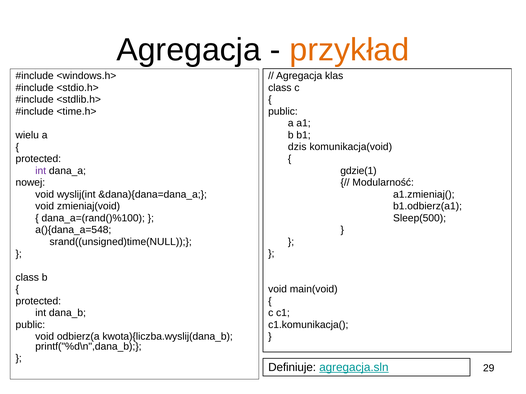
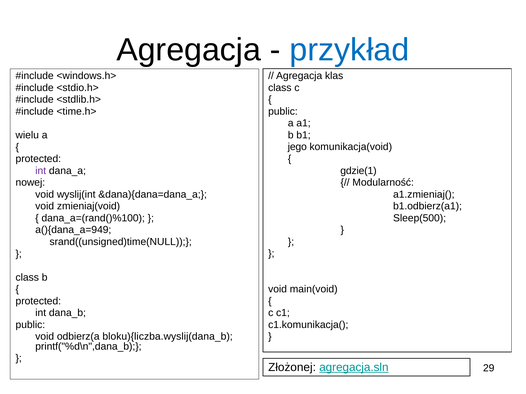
przykład colour: orange -> blue
dzis: dzis -> jego
a(){dana_a=548: a(){dana_a=548 -> a(){dana_a=949
kwota){liczba.wyslij(dana_b: kwota){liczba.wyslij(dana_b -> bloku){liczba.wyslij(dana_b
Definiuje: Definiuje -> Złożonej
